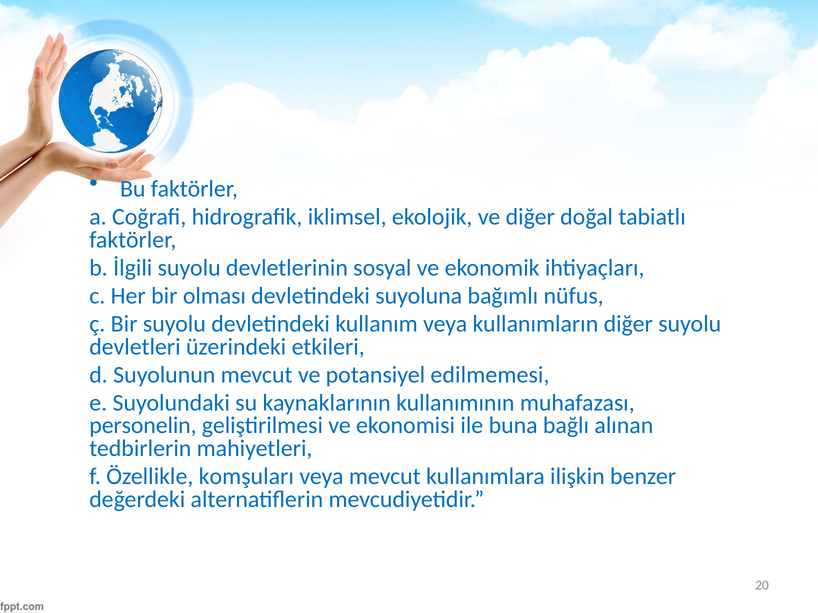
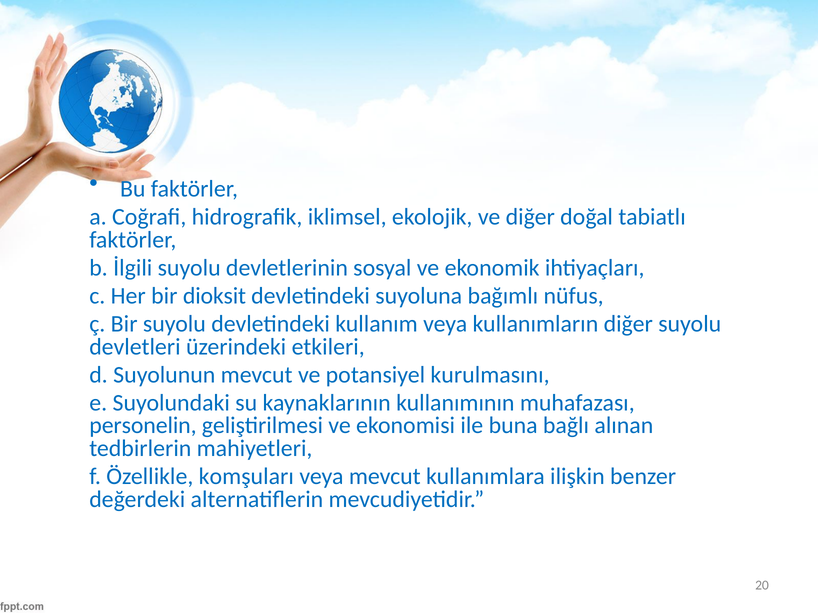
olması: olması -> dioksit
edilmemesi: edilmemesi -> kurulmasını
